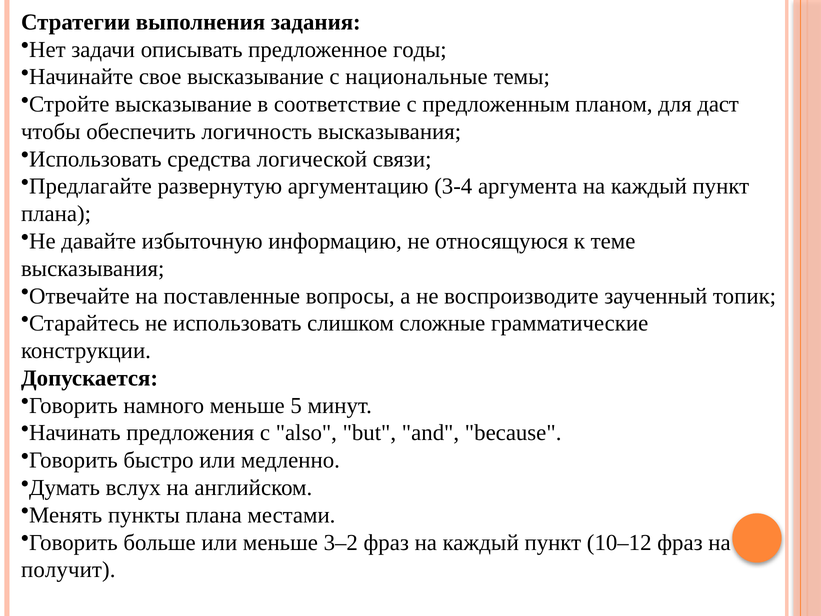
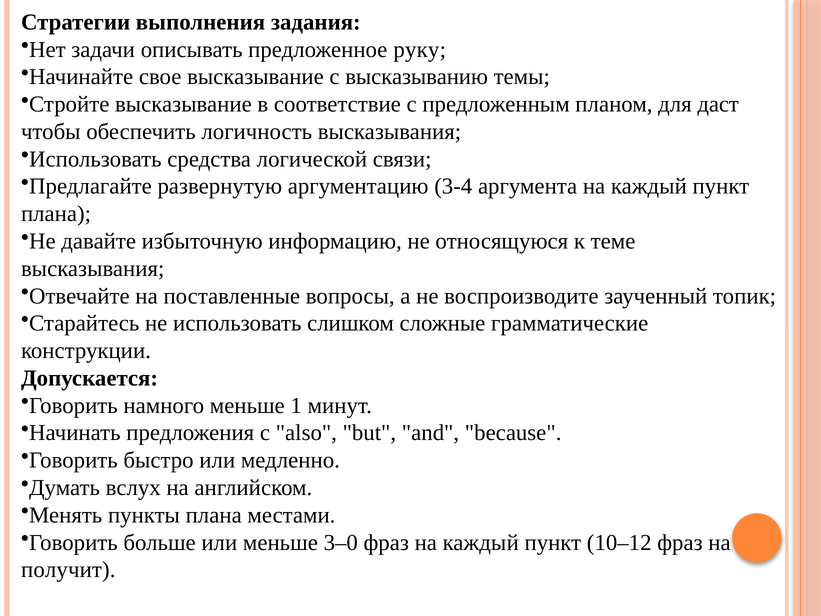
годы: годы -> руку
национальные: национальные -> высказыванию
5: 5 -> 1
3–2: 3–2 -> 3–0
